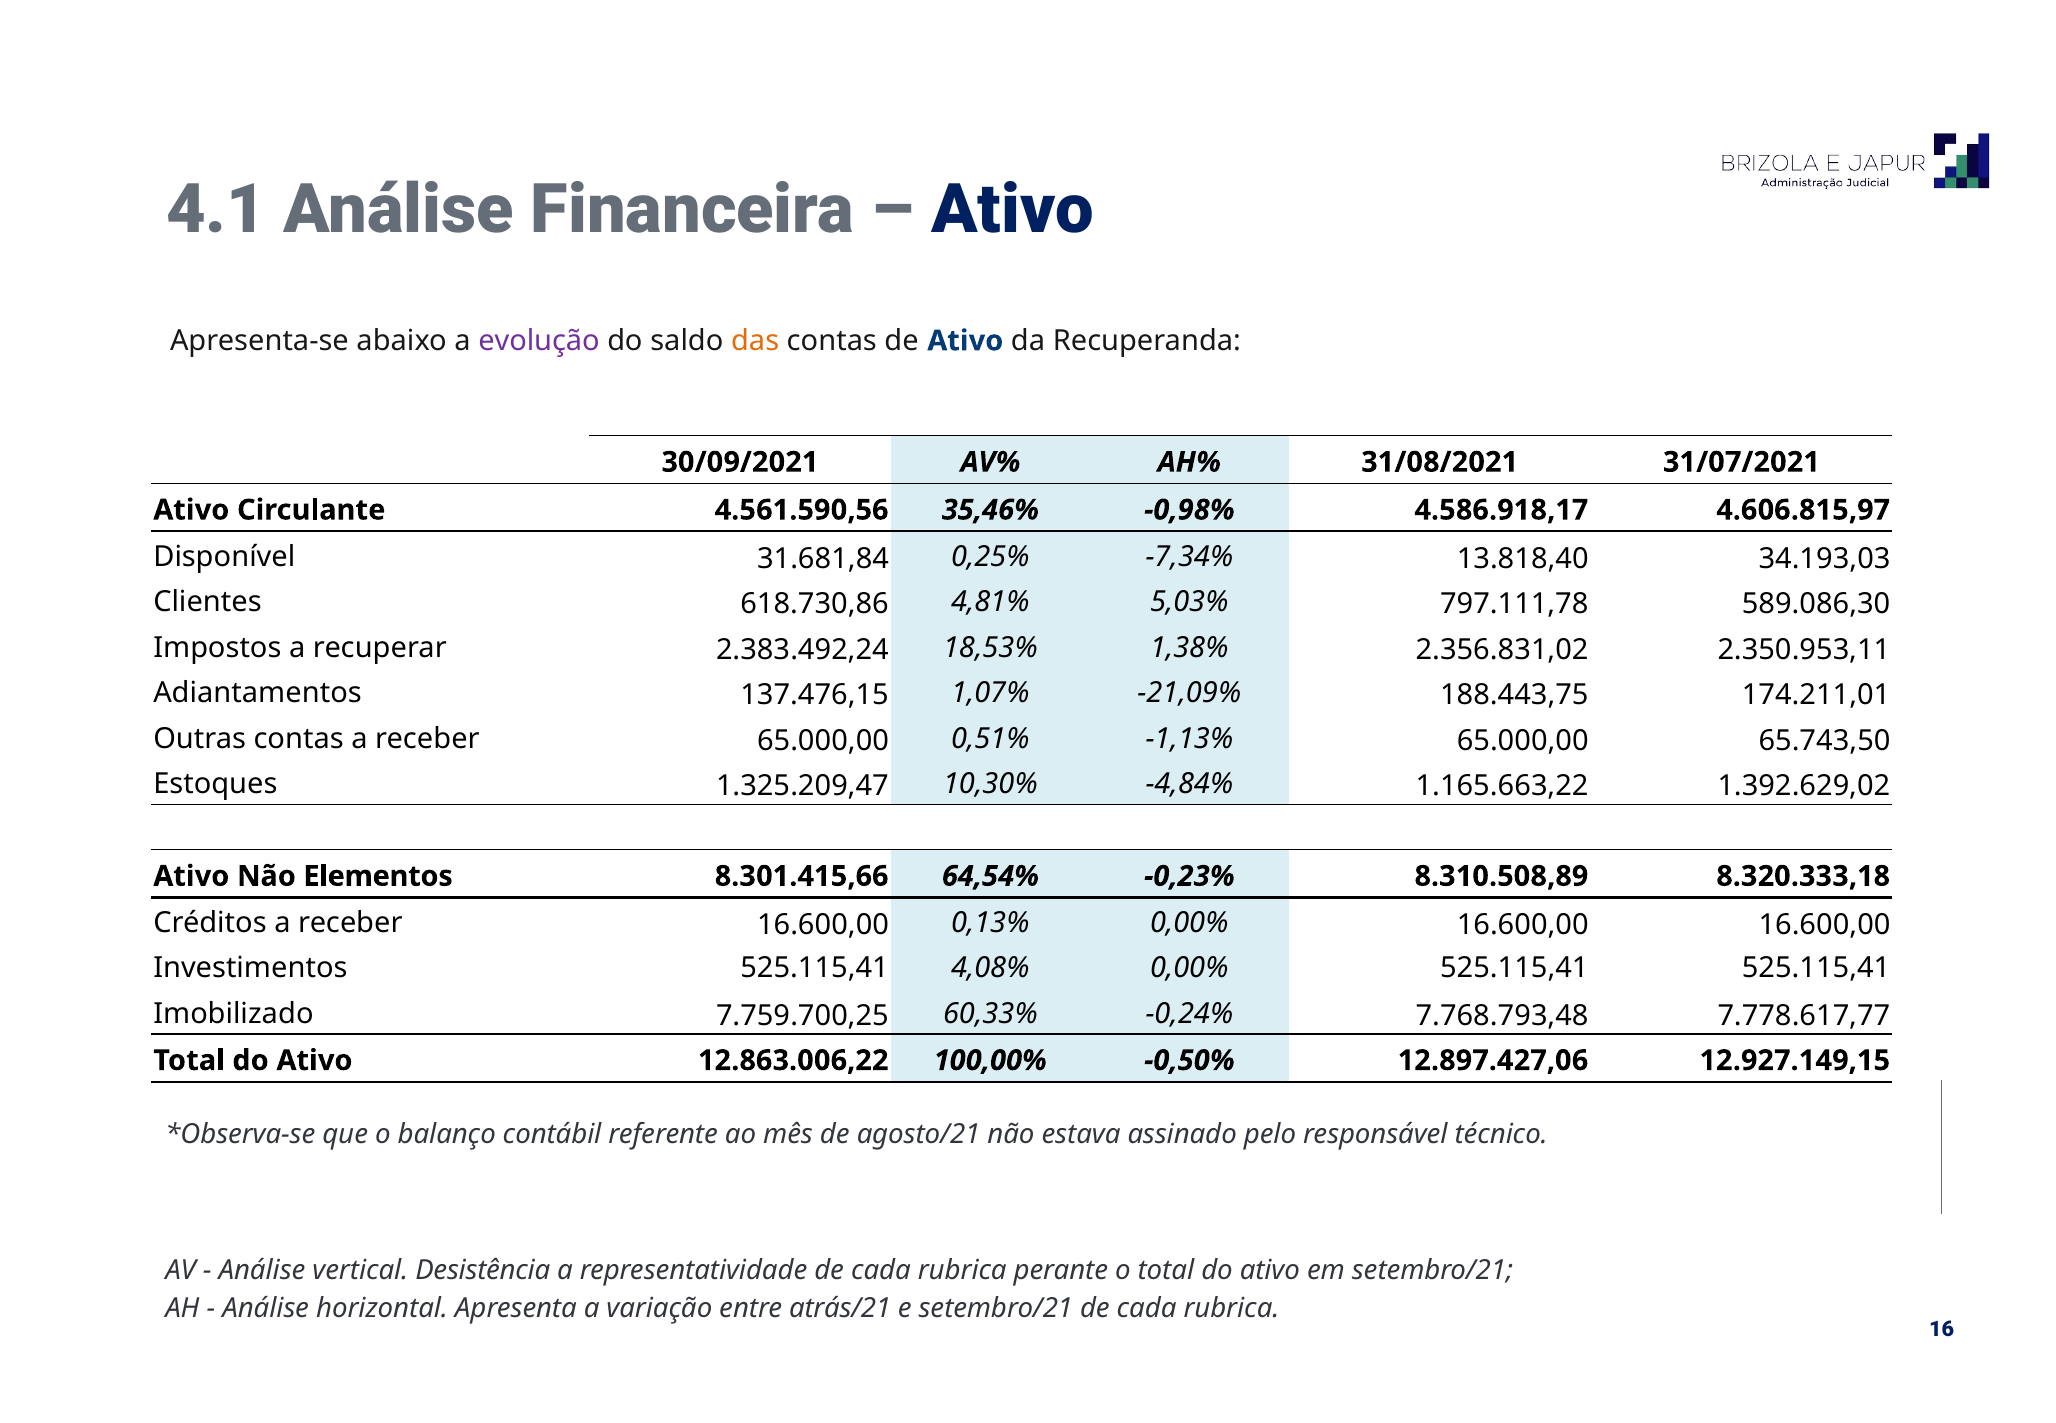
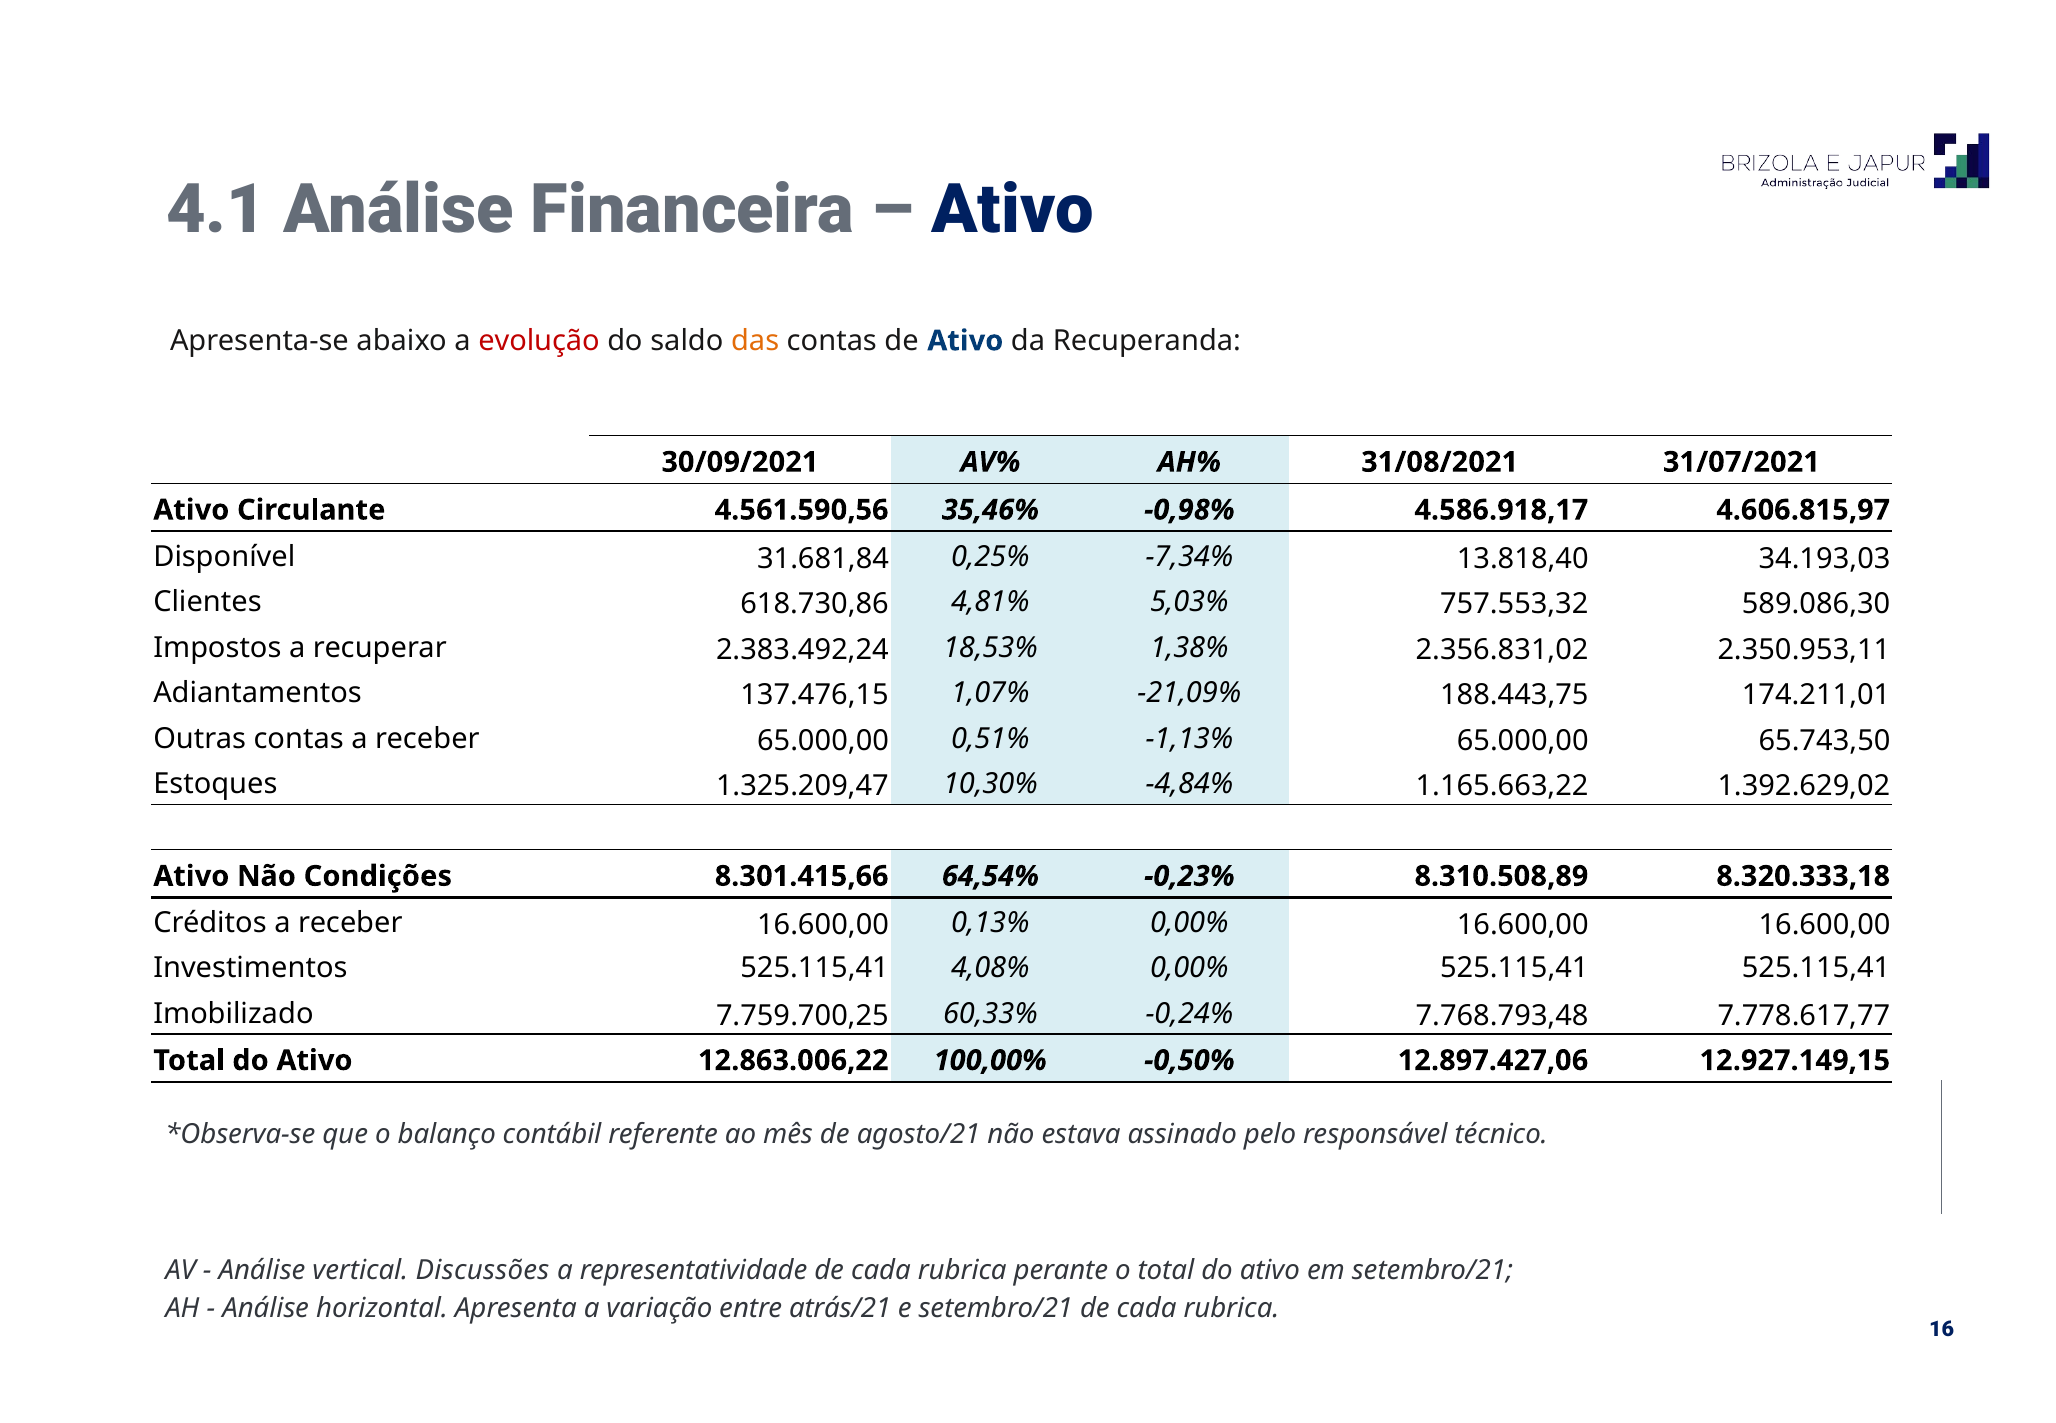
evolução colour: purple -> red
797.111,78: 797.111,78 -> 757.553,32
Elementos: Elementos -> Condições
Desistência: Desistência -> Discussões
